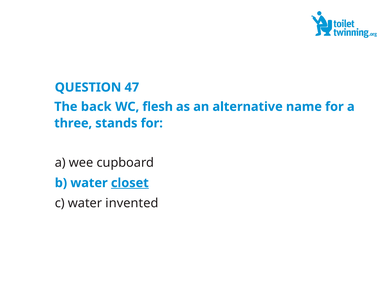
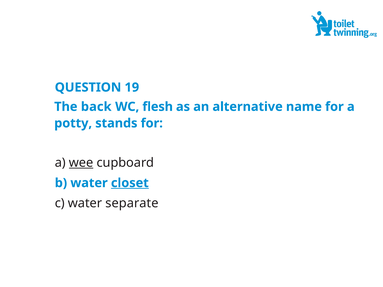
47: 47 -> 19
three: three -> potty
wee underline: none -> present
invented: invented -> separate
